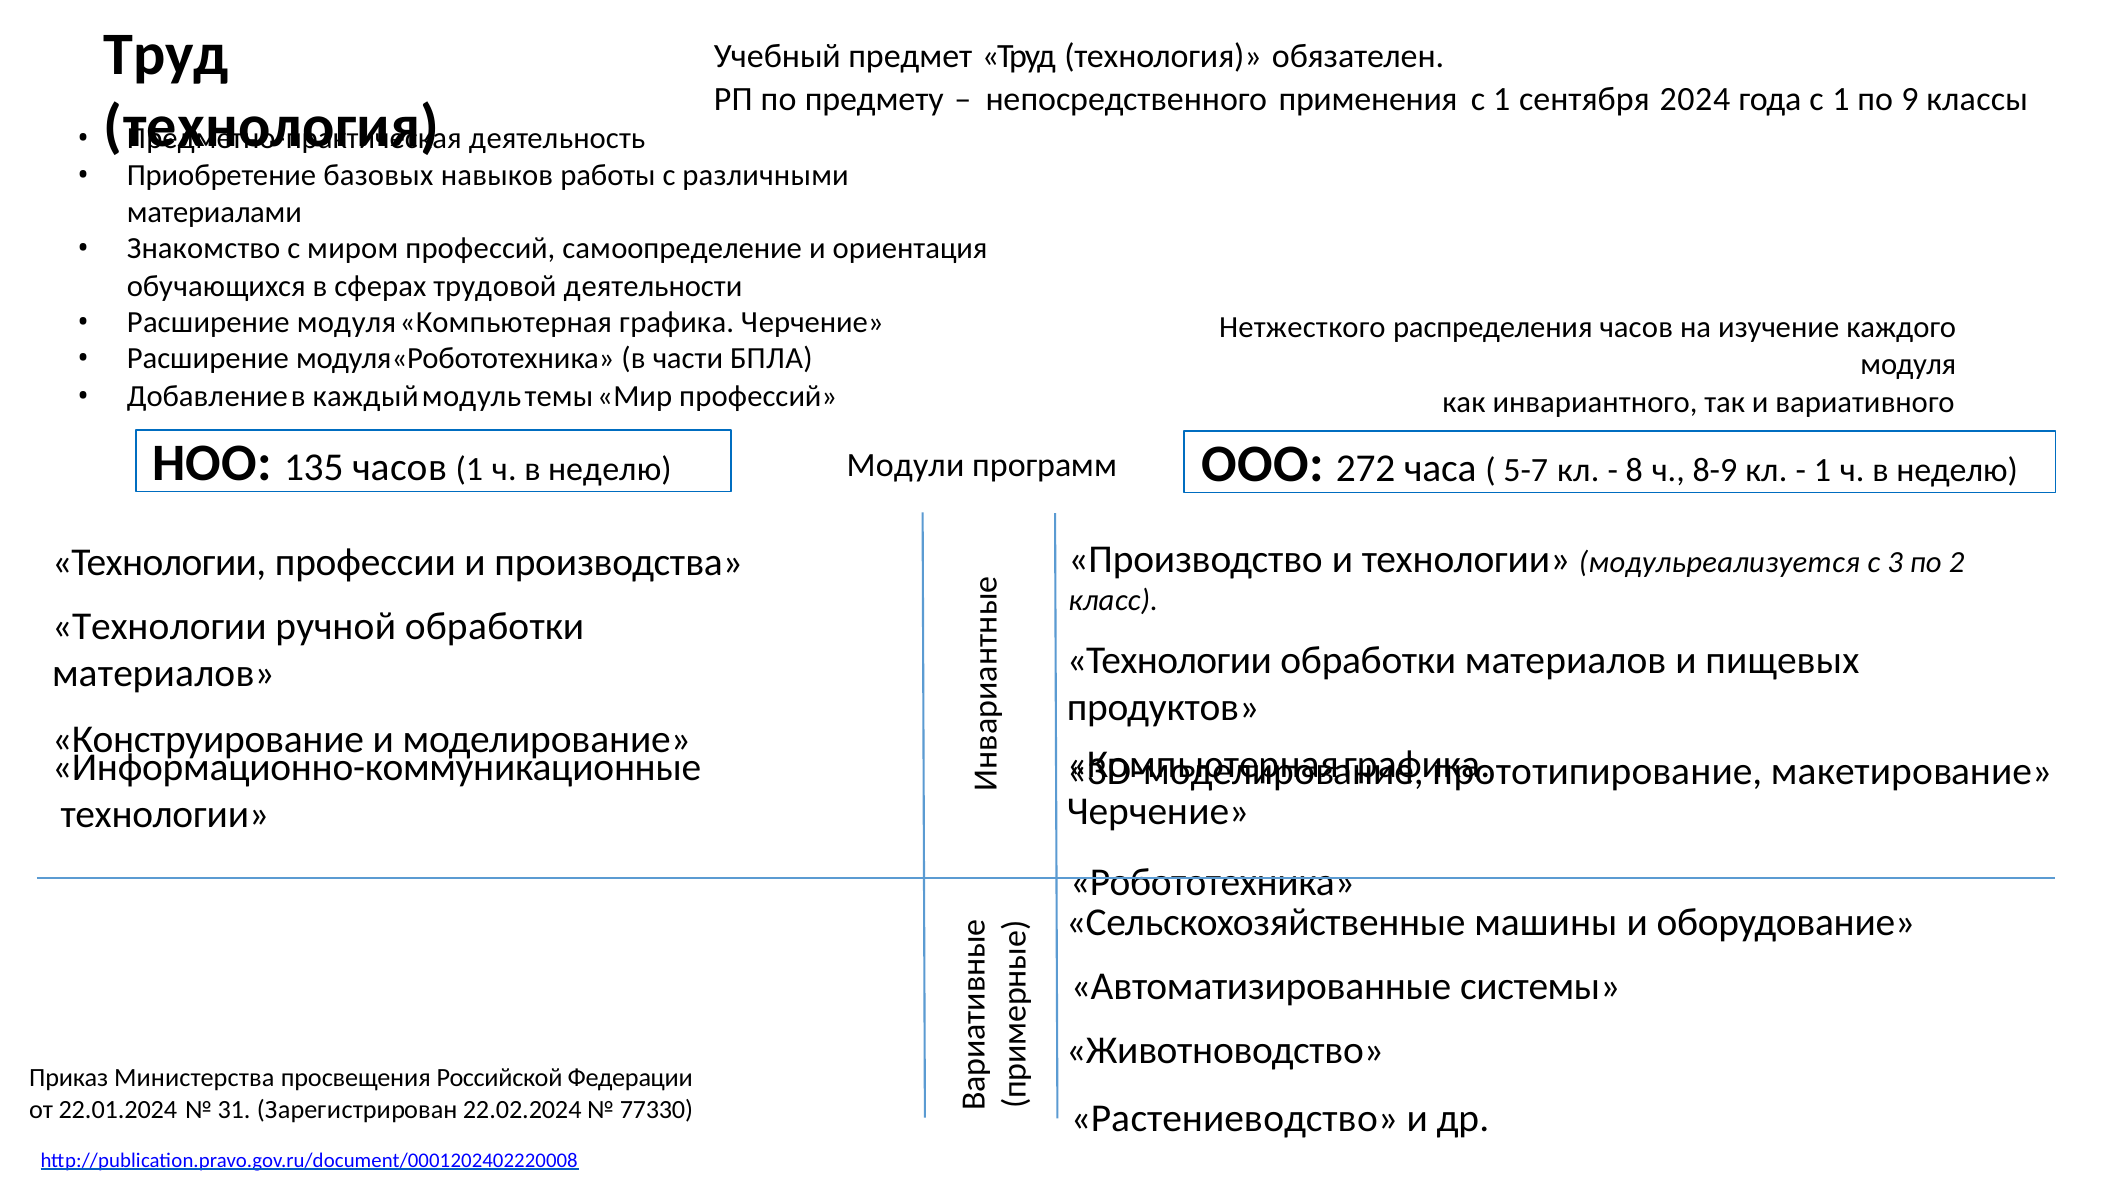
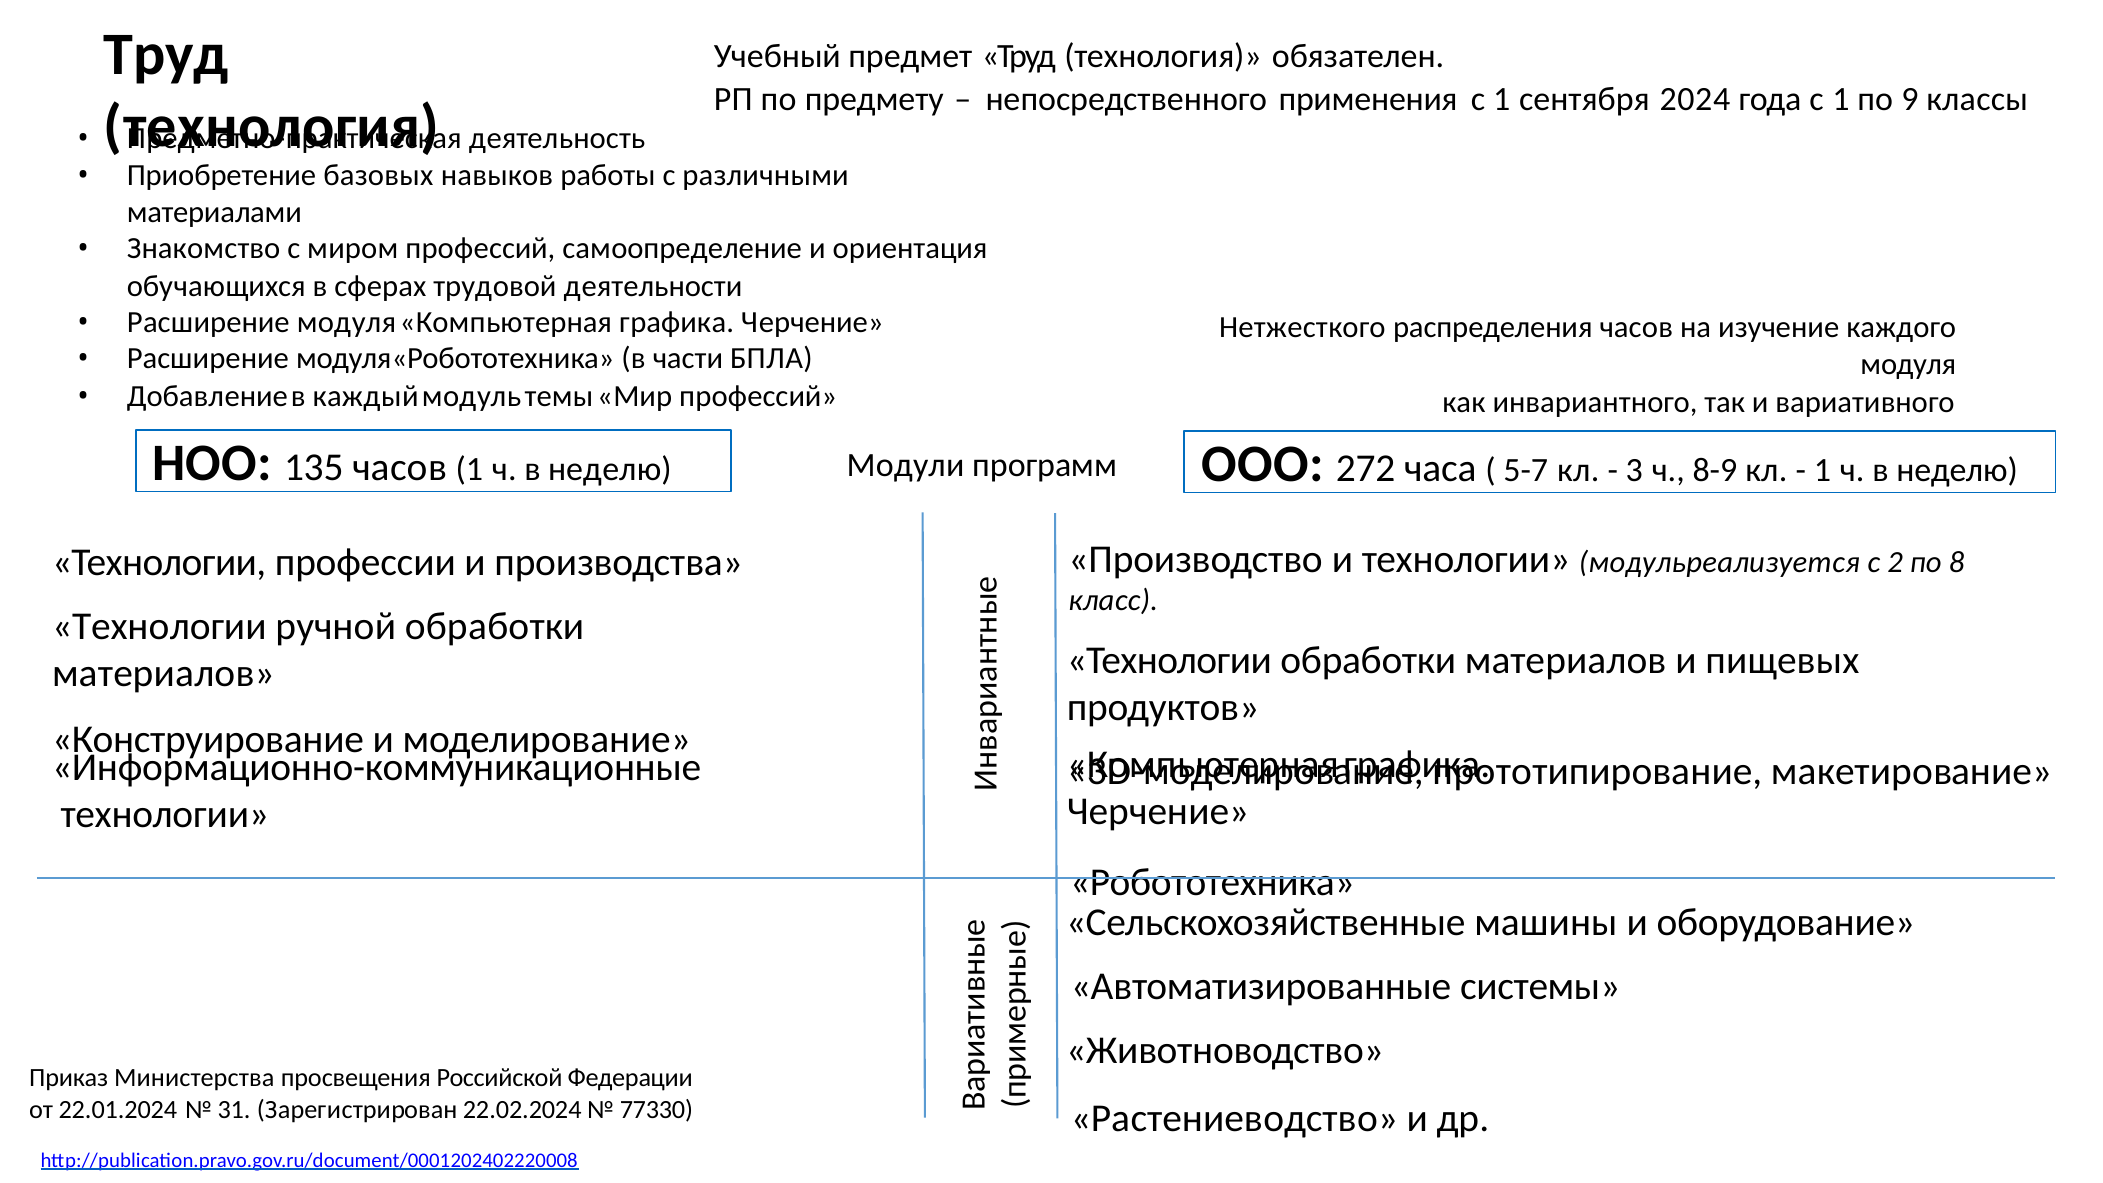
8: 8 -> 3
3: 3 -> 2
2: 2 -> 8
